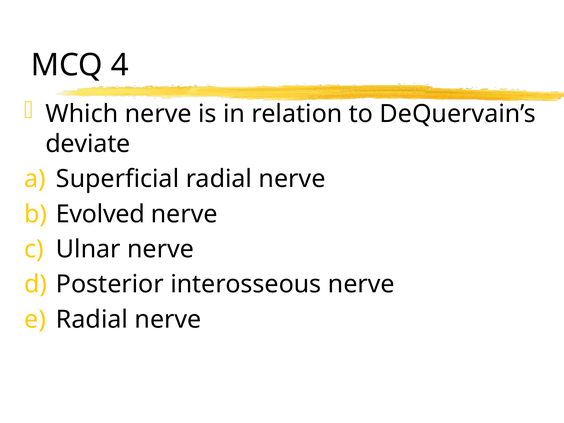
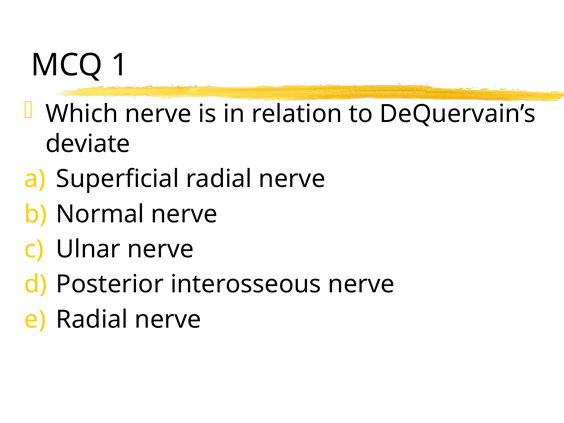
4: 4 -> 1
Evolved: Evolved -> Normal
